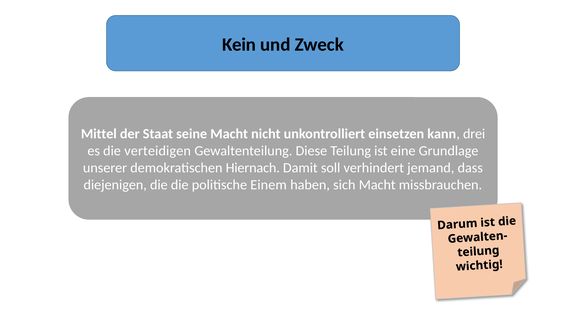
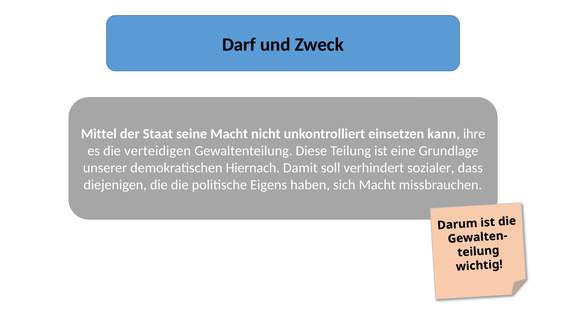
Kein: Kein -> Darf
drei: drei -> ihre
jemand: jemand -> sozialer
Einem: Einem -> Eigens
